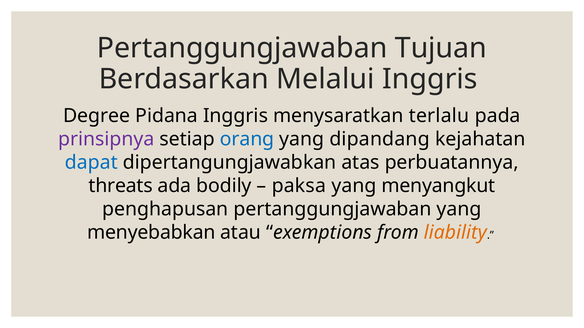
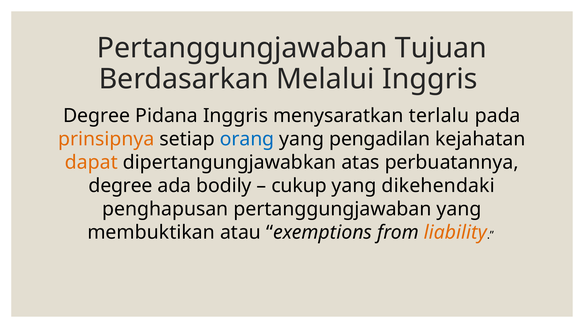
prinsipnya colour: purple -> orange
dipandang: dipandang -> pengadilan
dapat colour: blue -> orange
threats at (121, 186): threats -> degree
paksa: paksa -> cukup
menyangkut: menyangkut -> dikehendaki
menyebabkan: menyebabkan -> membuktikan
